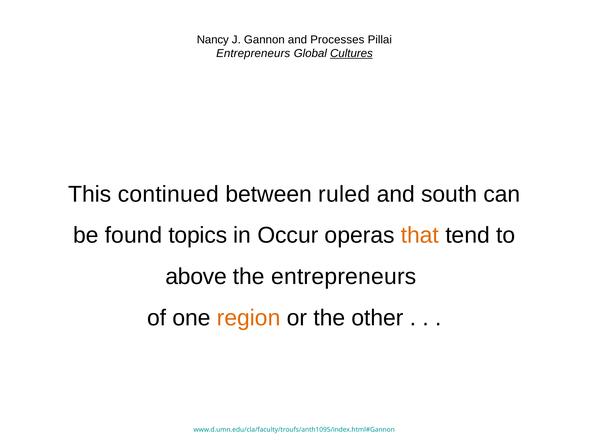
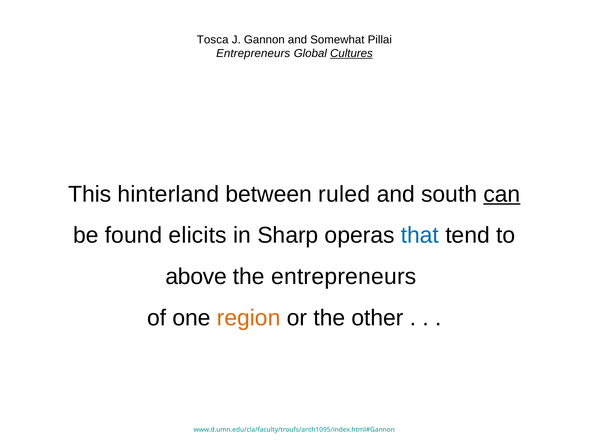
Nancy: Nancy -> Tosca
Processes: Processes -> Somewhat
continued: continued -> hinterland
can underline: none -> present
topics: topics -> elicits
Occur: Occur -> Sharp
that colour: orange -> blue
